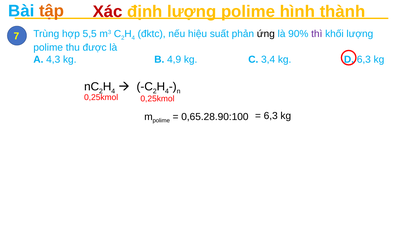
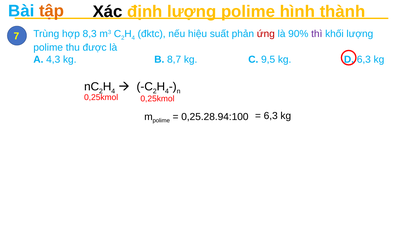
Xác colour: red -> black
5,5: 5,5 -> 8,3
ứng colour: black -> red
4,9: 4,9 -> 8,7
3,4: 3,4 -> 9,5
0,65.28.90:100: 0,65.28.90:100 -> 0,25.28.94:100
